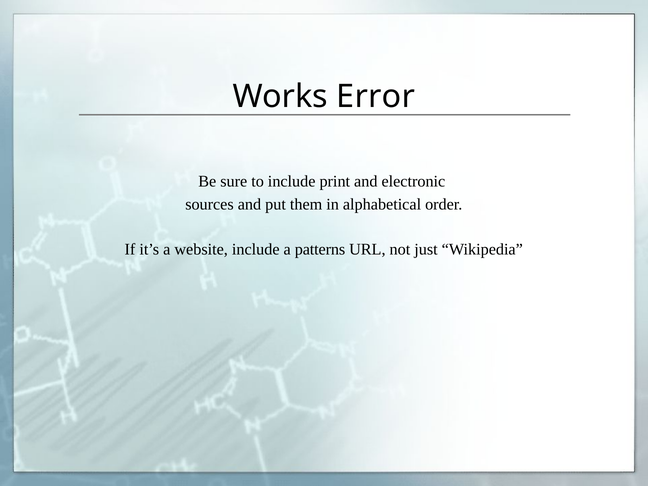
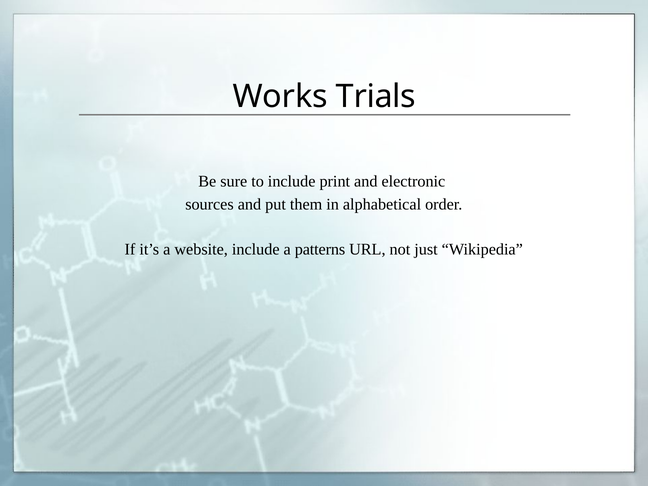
Error: Error -> Trials
